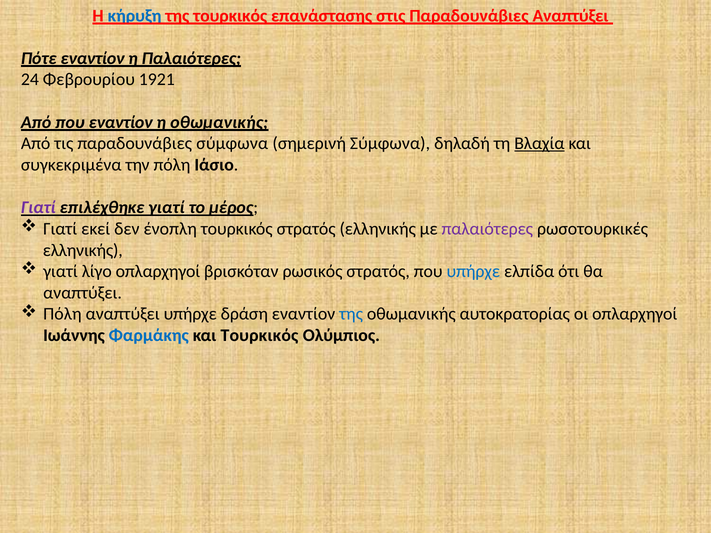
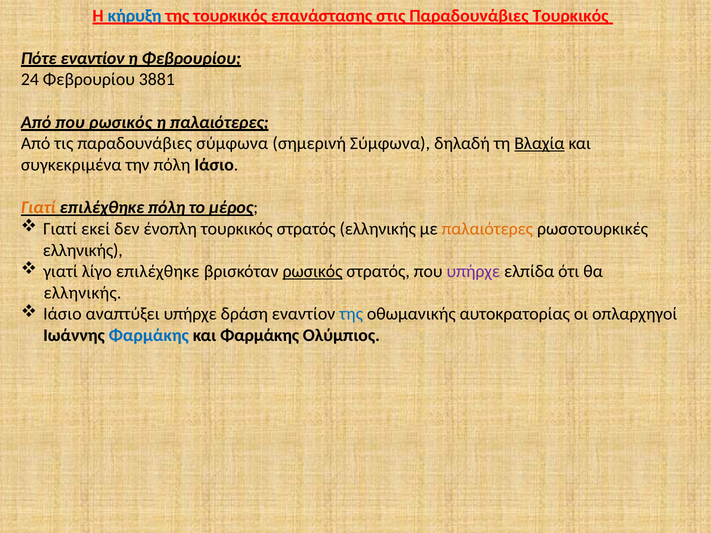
Παραδουνάβιες Αναπτύξει: Αναπτύξει -> Τουρκικός
η Παλαιότερες: Παλαιότερες -> Φεβρουρίου
1921: 1921 -> 3881
που εναντίον: εναντίον -> ρωσικός
η οθωμανικής: οθωμανικής -> παλαιότερες
Γιατί at (38, 208) colour: purple -> orange
επιλέχθηκε γιατί: γιατί -> πόλη
παλαιότερες at (487, 229) colour: purple -> orange
λίγο οπλαρχηγοί: οπλαρχηγοί -> επιλέχθηκε
ρωσικός at (312, 272) underline: none -> present
υπήρχε at (473, 272) colour: blue -> purple
αναπτύξει at (83, 293): αναπτύξει -> ελληνικής
Πόλη at (62, 314): Πόλη -> Ιάσιο
και Τουρκικός: Τουρκικός -> Φαρμάκης
